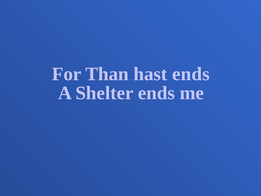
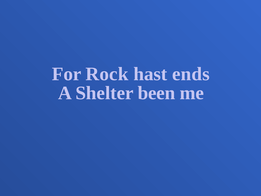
Than: Than -> Rock
Shelter ends: ends -> been
